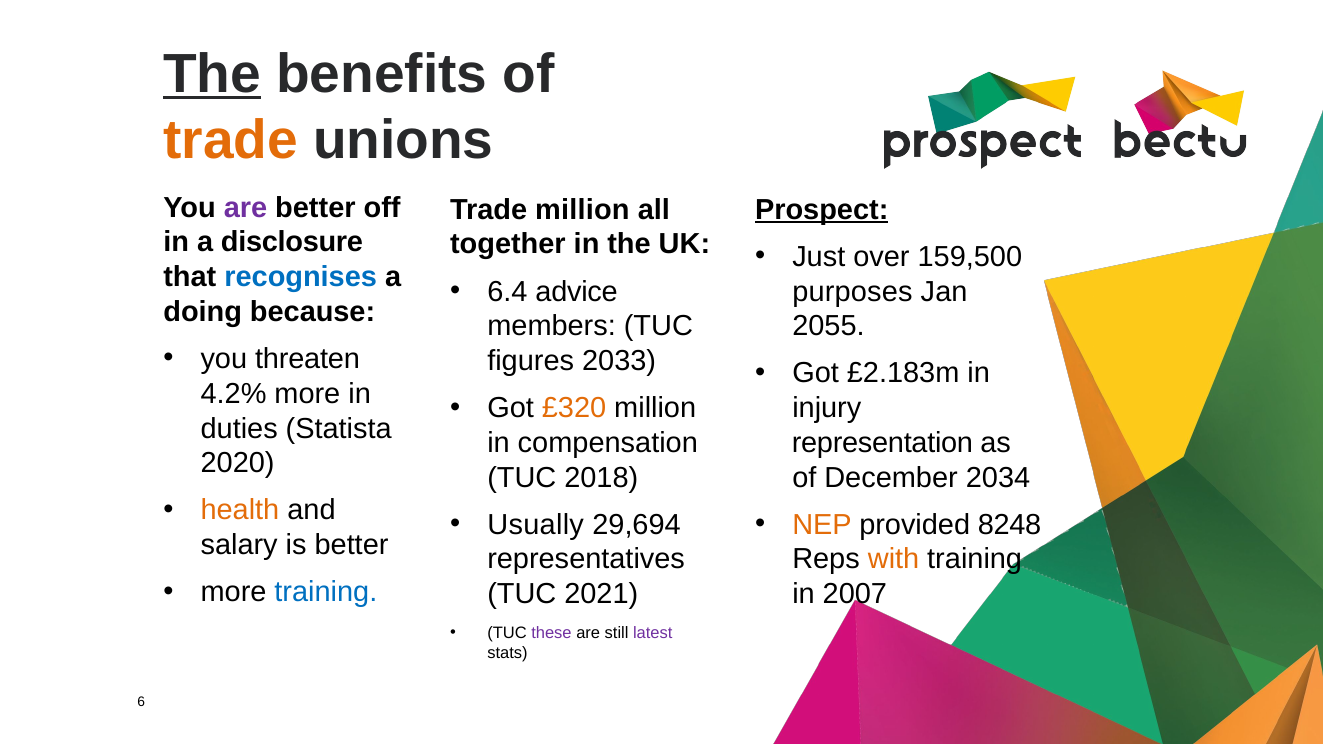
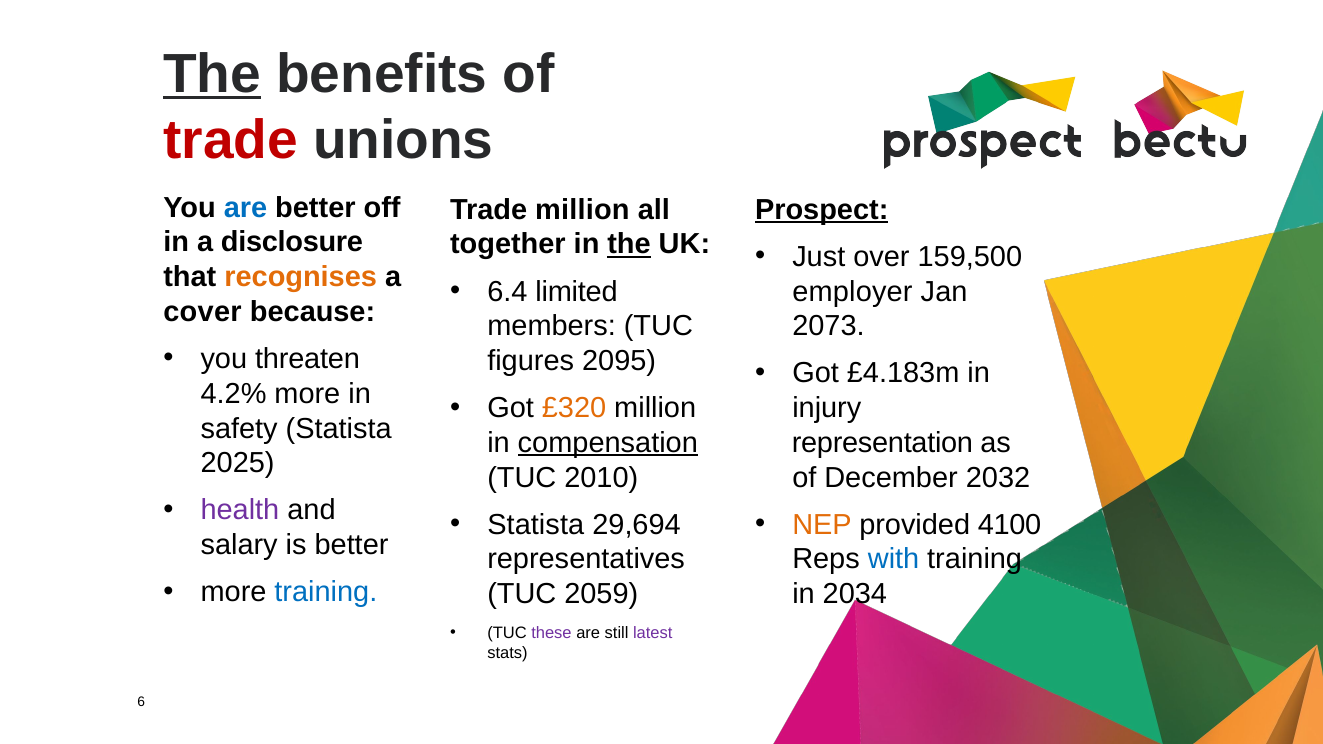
trade at (231, 140) colour: orange -> red
are at (245, 208) colour: purple -> blue
the at (629, 244) underline: none -> present
recognises colour: blue -> orange
advice: advice -> limited
purposes: purposes -> employer
doing: doing -> cover
2055: 2055 -> 2073
2033: 2033 -> 2095
£2.183m: £2.183m -> £4.183m
duties: duties -> safety
compensation underline: none -> present
2020: 2020 -> 2025
2018: 2018 -> 2010
2034: 2034 -> 2032
health colour: orange -> purple
Usually at (536, 525): Usually -> Statista
8248: 8248 -> 4100
with colour: orange -> blue
2021: 2021 -> 2059
2007: 2007 -> 2034
